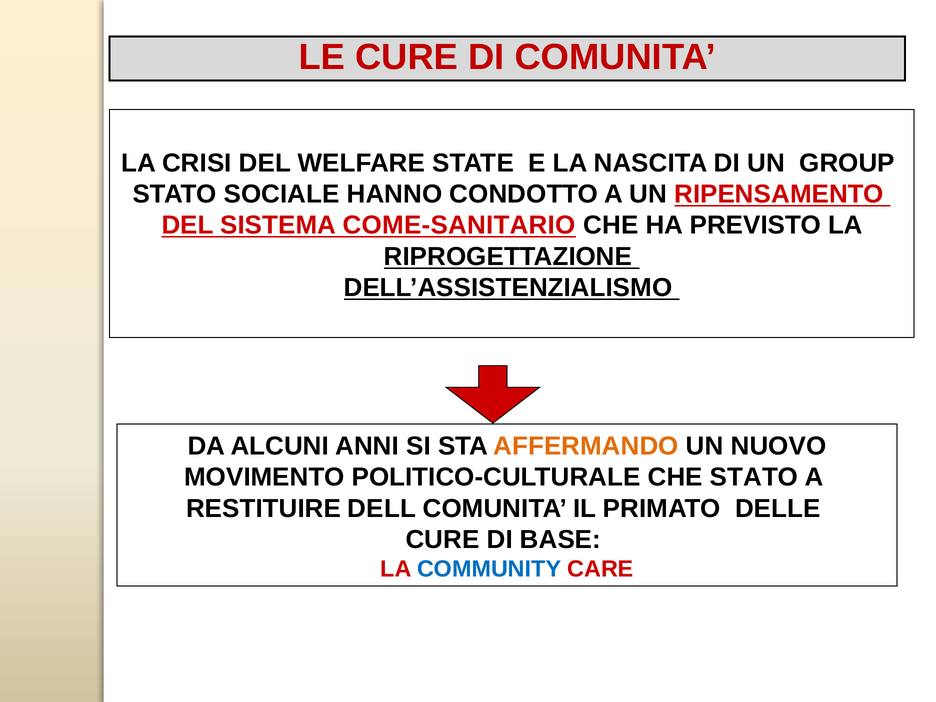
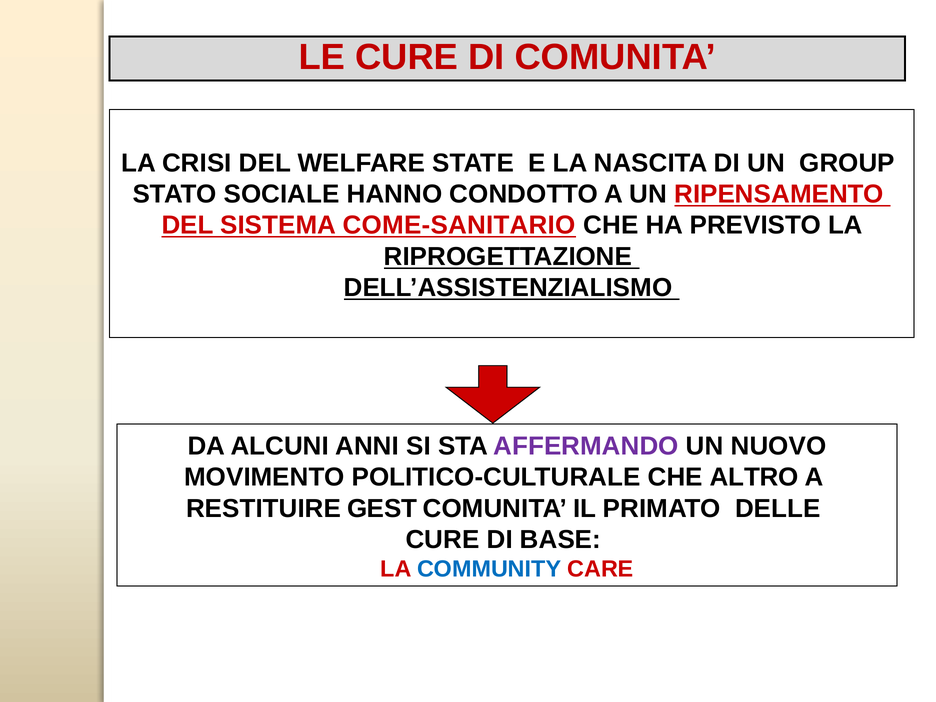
AFFERMANDO colour: orange -> purple
CHE STATO: STATO -> ALTRO
DELL: DELL -> GEST
